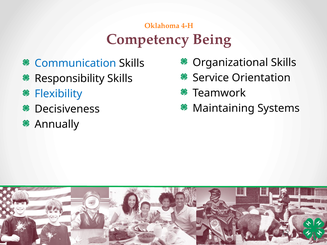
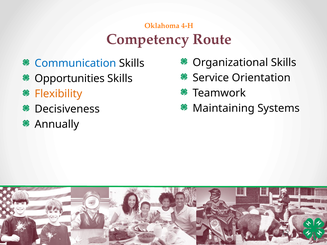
Being: Being -> Route
Responsibility: Responsibility -> Opportunities
Flexibility colour: blue -> orange
